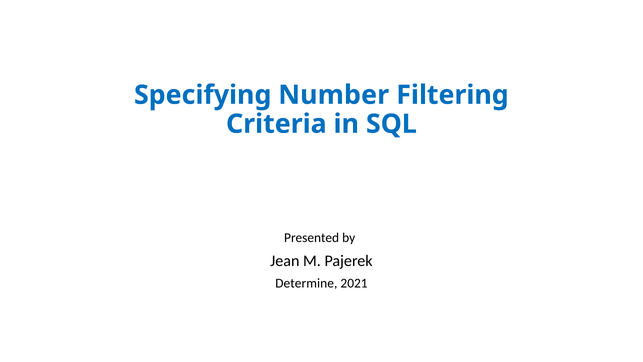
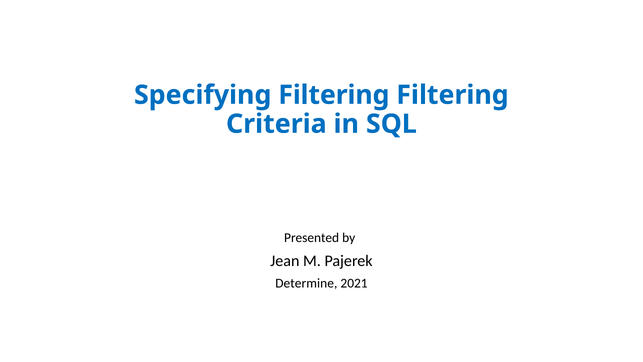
Specifying Number: Number -> Filtering
